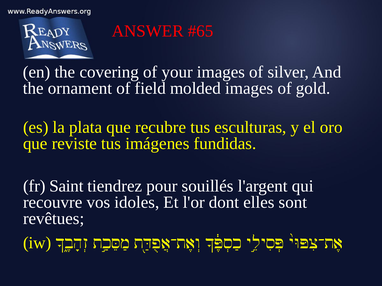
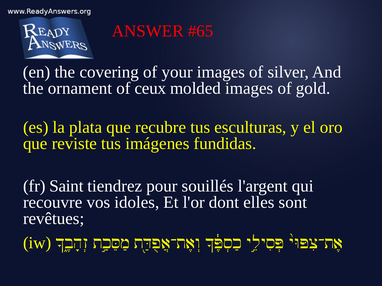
field: field -> ceux
